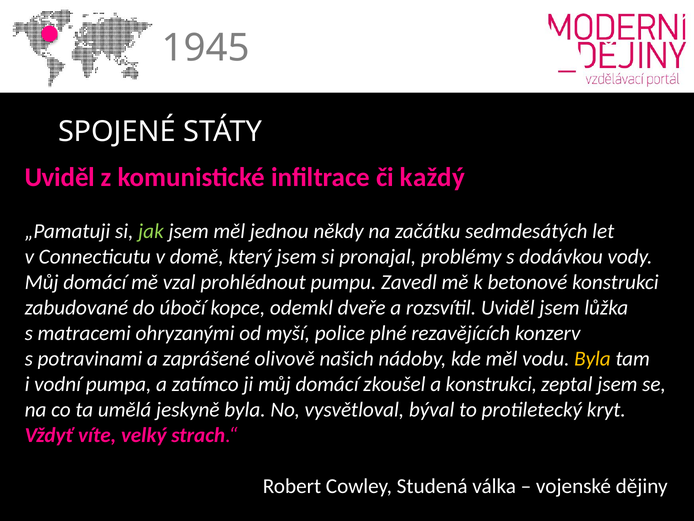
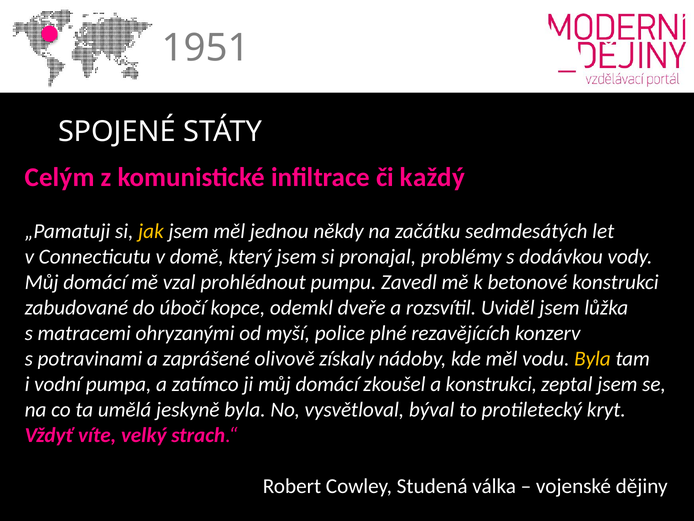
1945: 1945 -> 1951
Uviděl at (60, 177): Uviděl -> Celým
jak colour: light green -> yellow
našich: našich -> získaly
